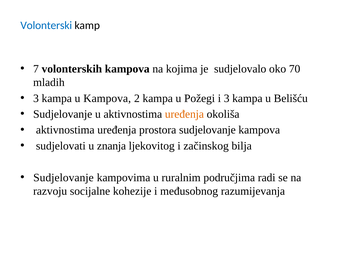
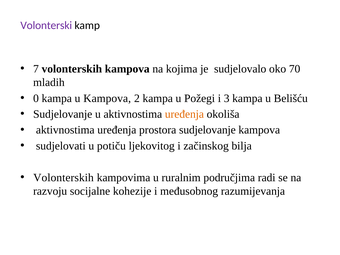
Volonterski colour: blue -> purple
3 at (36, 98): 3 -> 0
znanja: znanja -> potiču
Sudjelovanje at (64, 178): Sudjelovanje -> Volonterskih
